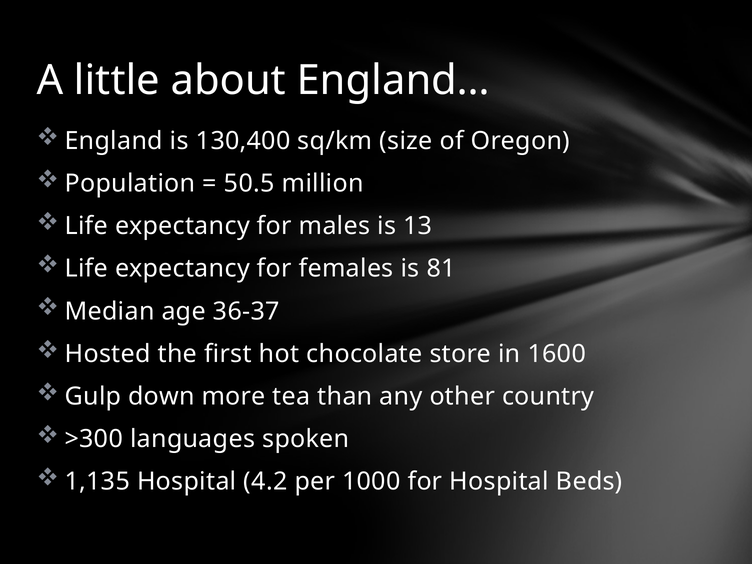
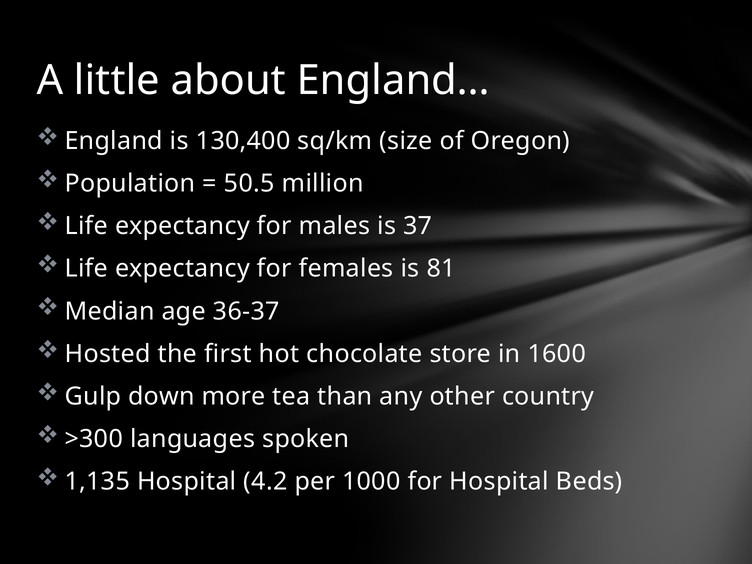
13: 13 -> 37
